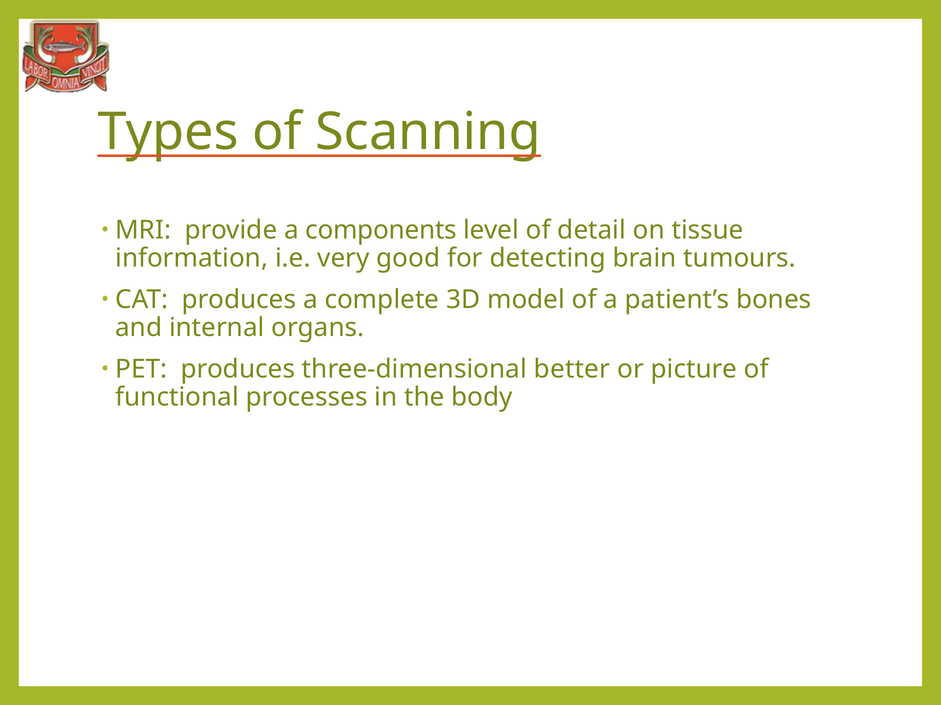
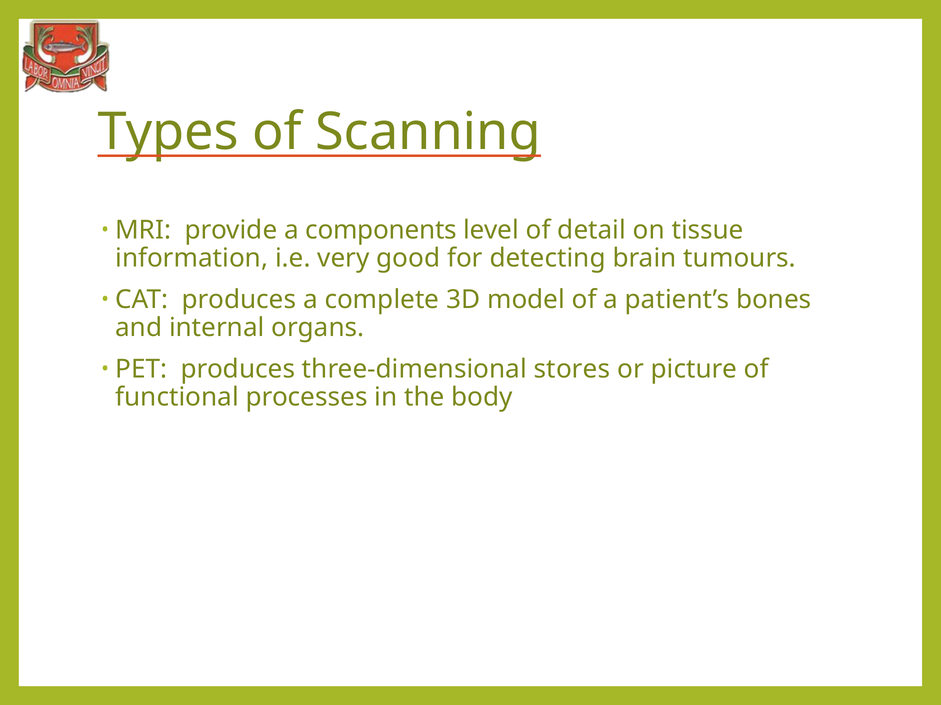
better: better -> stores
